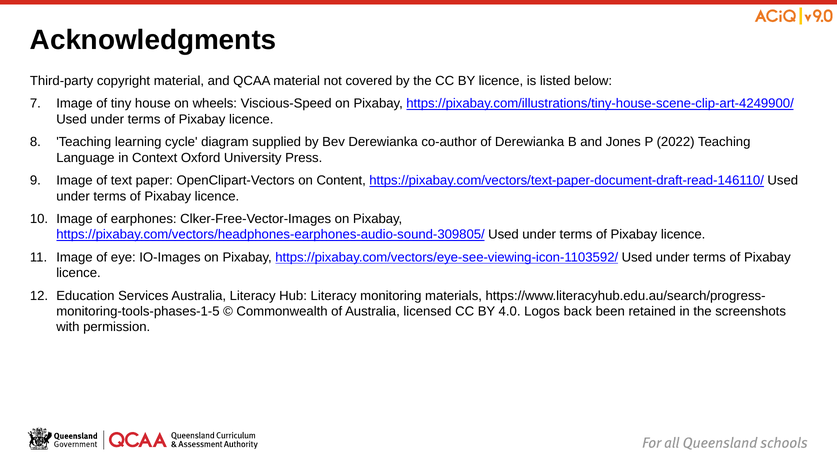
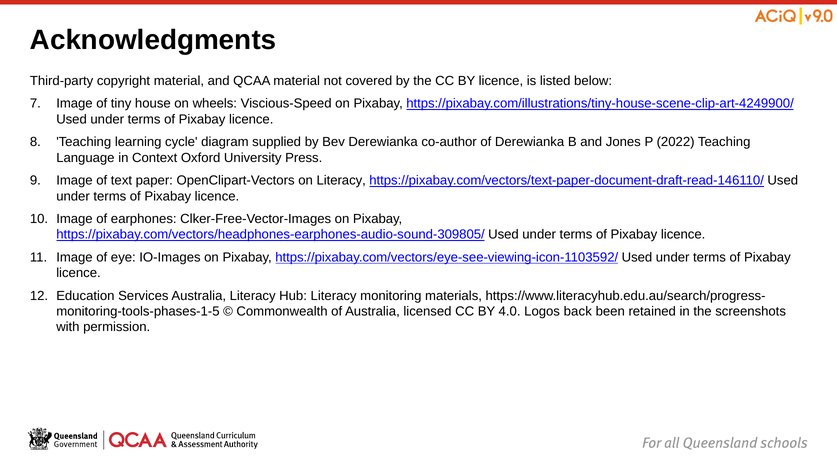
on Content: Content -> Literacy
